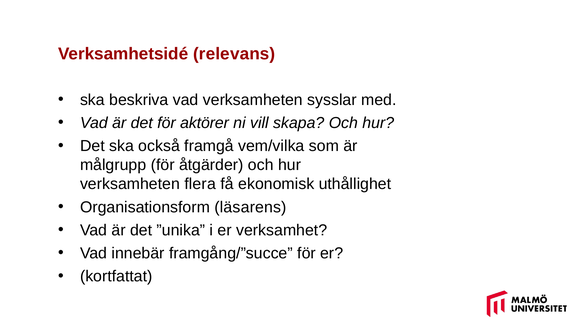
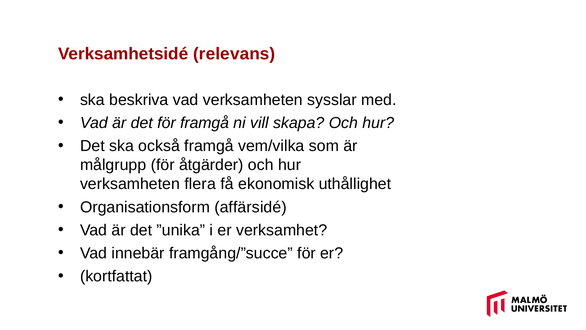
för aktörer: aktörer -> framgå
läsarens: läsarens -> affärsidé
